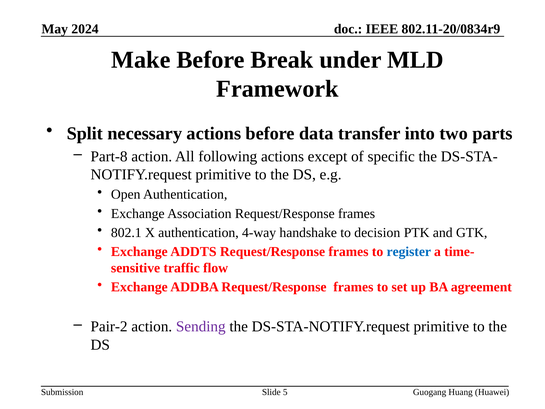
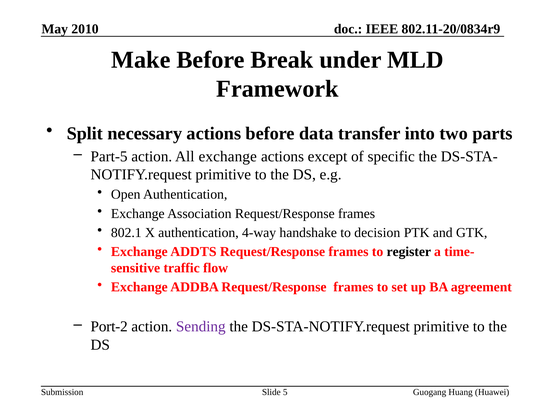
2024: 2024 -> 2010
Part-8: Part-8 -> Part-5
All following: following -> exchange
register colour: blue -> black
Pair-2: Pair-2 -> Port-2
